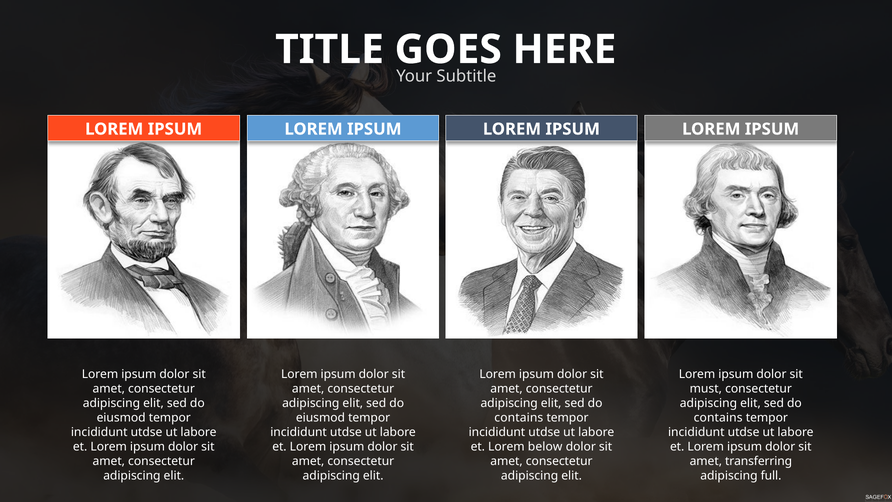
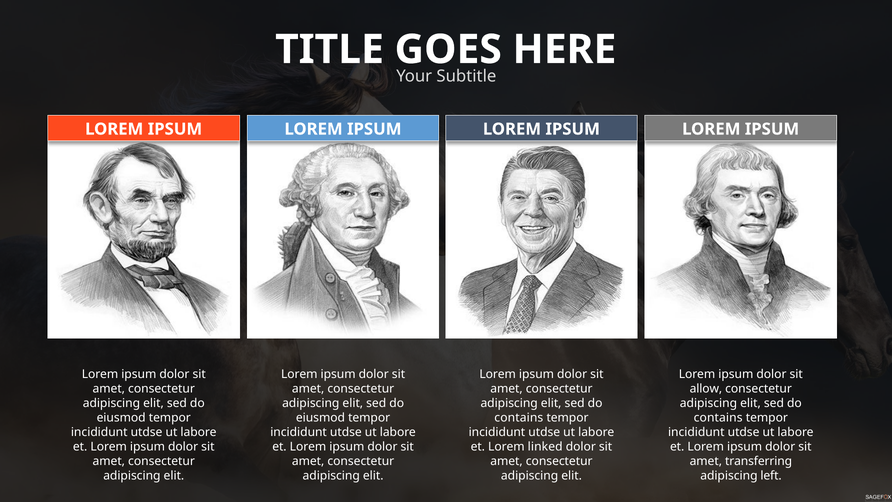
must: must -> allow
below: below -> linked
full: full -> left
